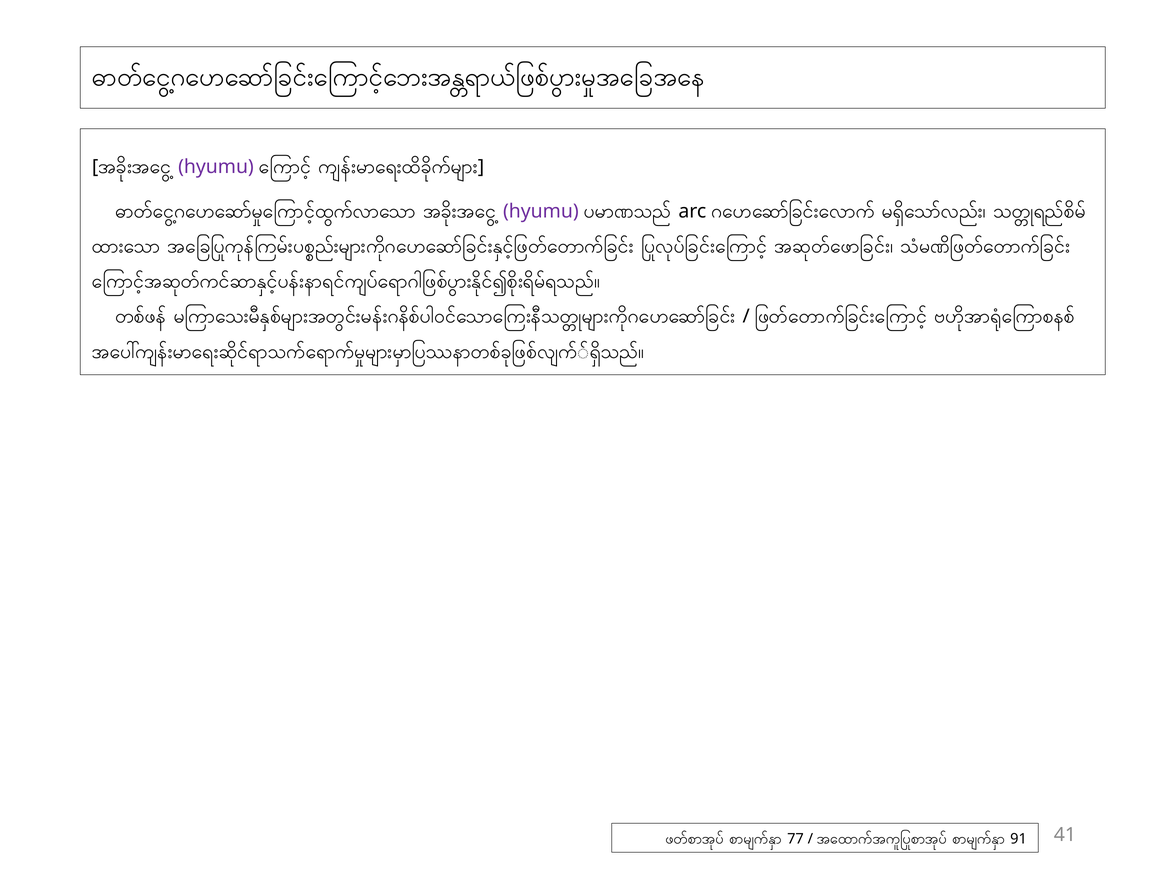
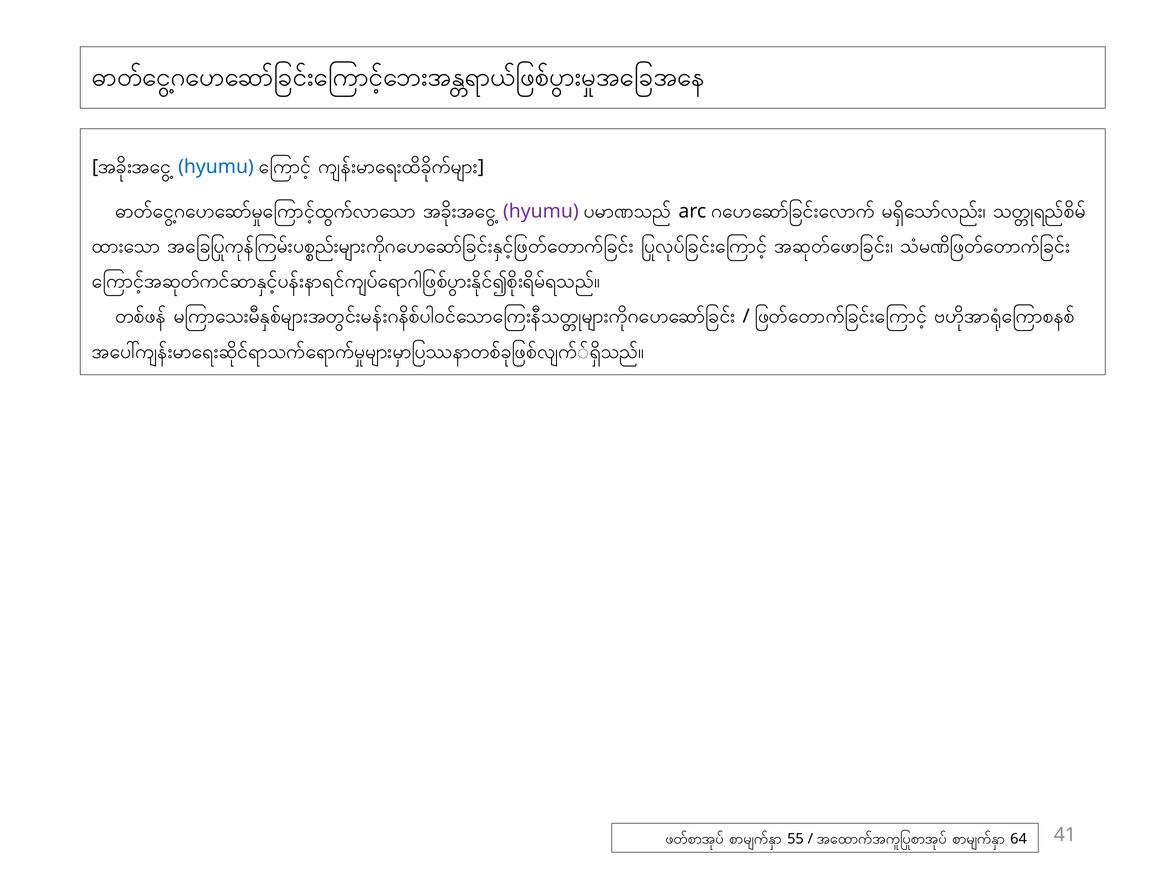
hyumu at (216, 167) colour: purple -> blue
77: 77 -> 55
91: 91 -> 64
